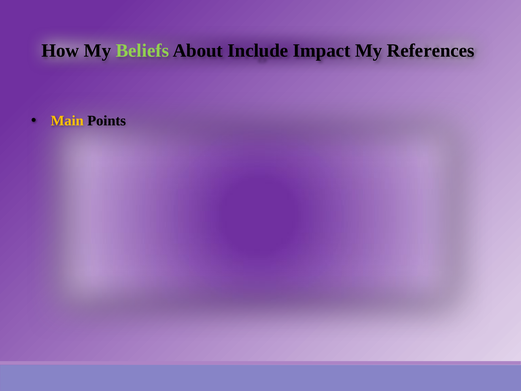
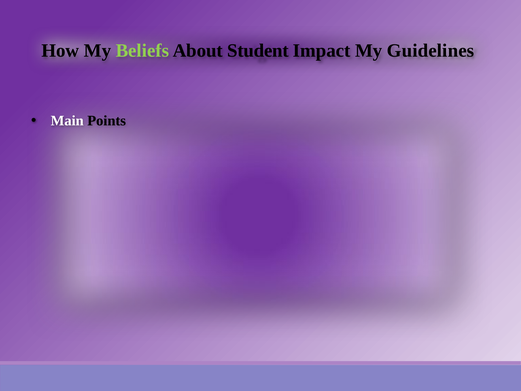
Include: Include -> Student
References: References -> Guidelines
Main colour: yellow -> white
